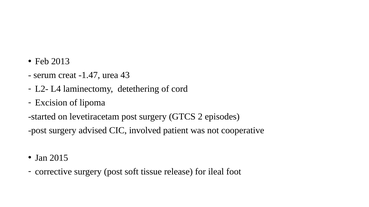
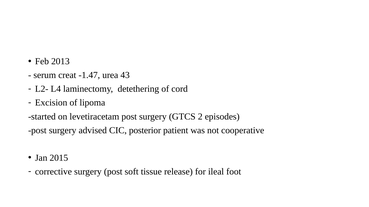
involved: involved -> posterior
